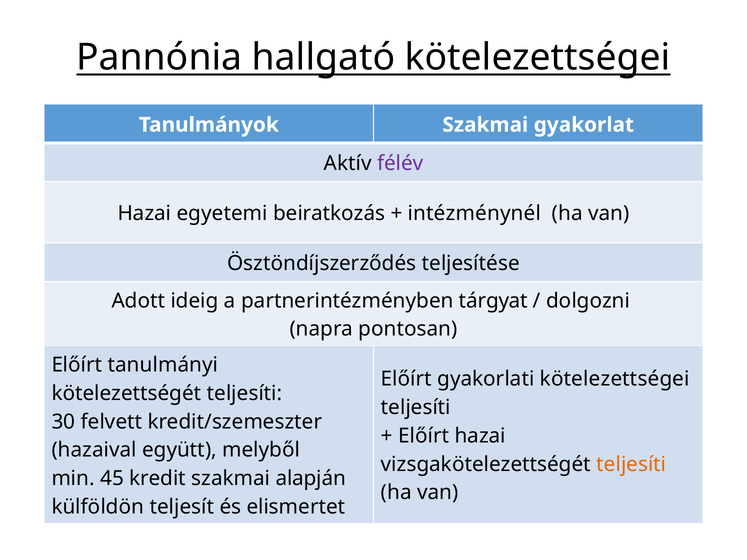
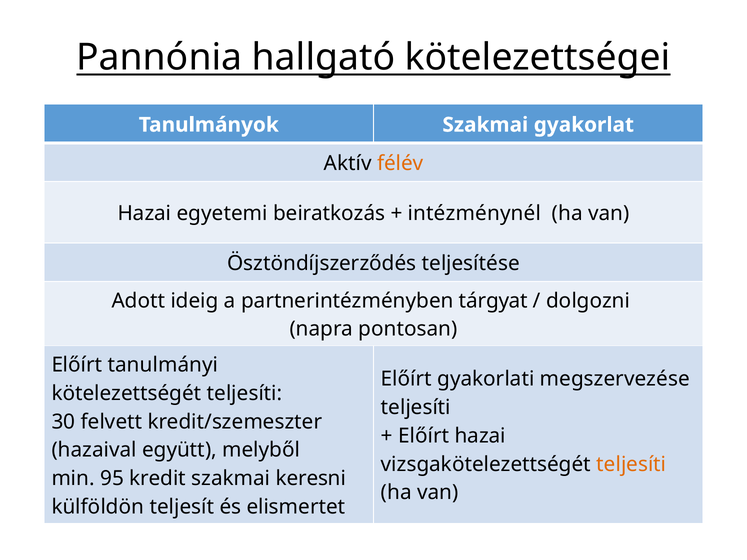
félév colour: purple -> orange
gyakorlati kötelezettségei: kötelezettségei -> megszervezése
45: 45 -> 95
alapján: alapján -> keresni
